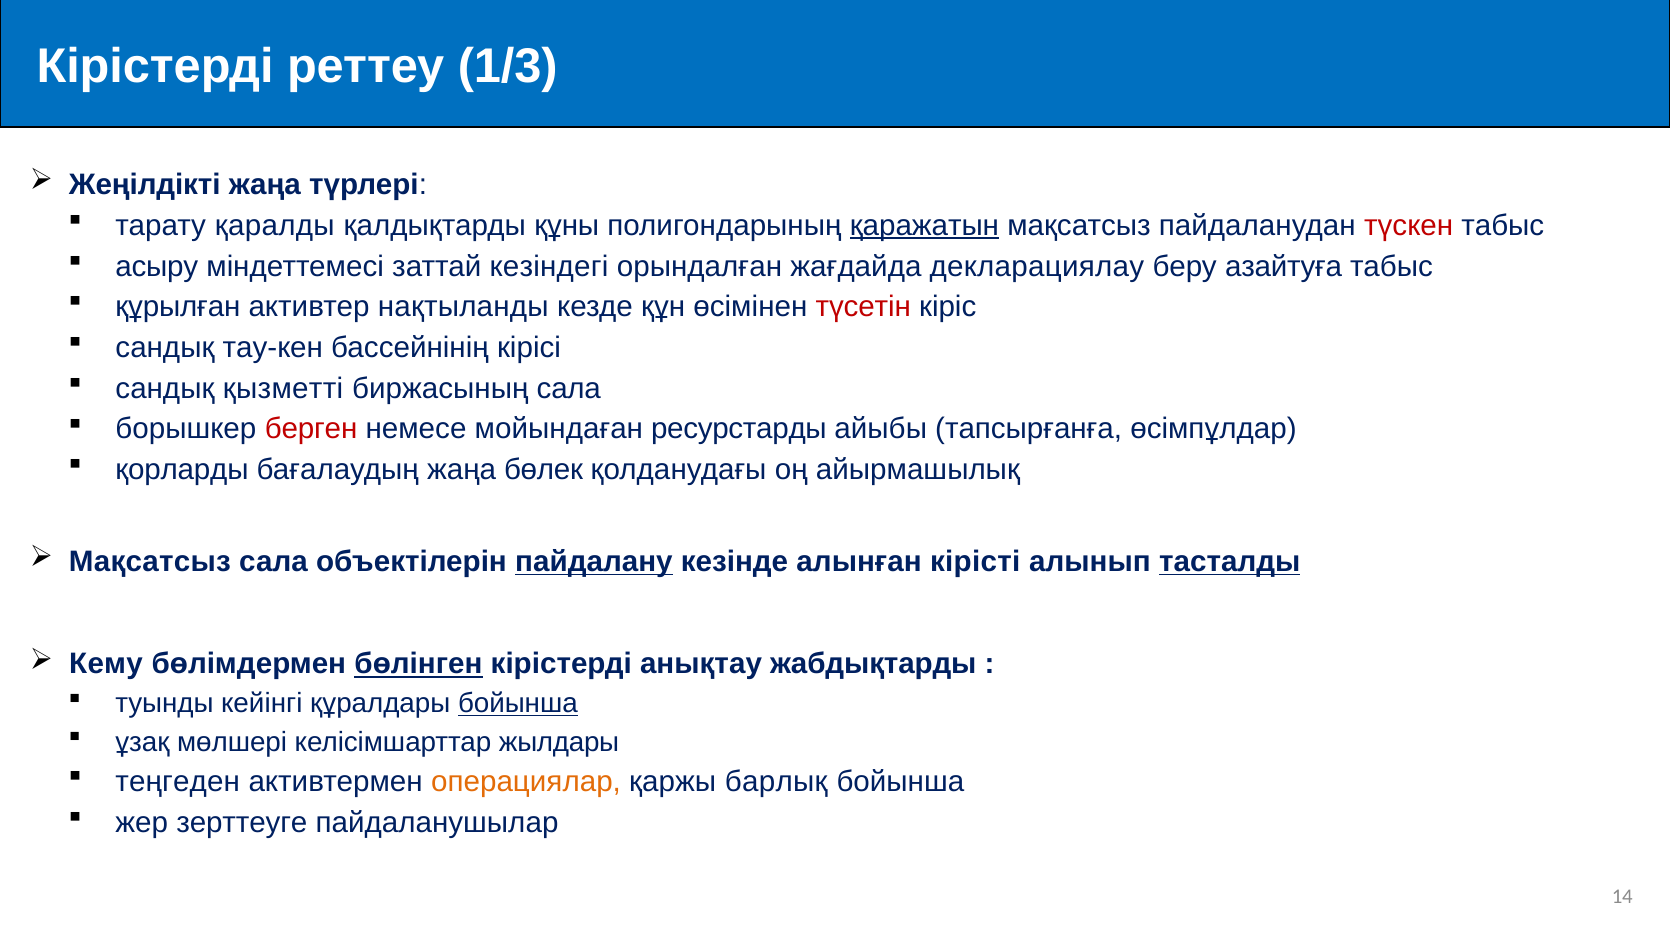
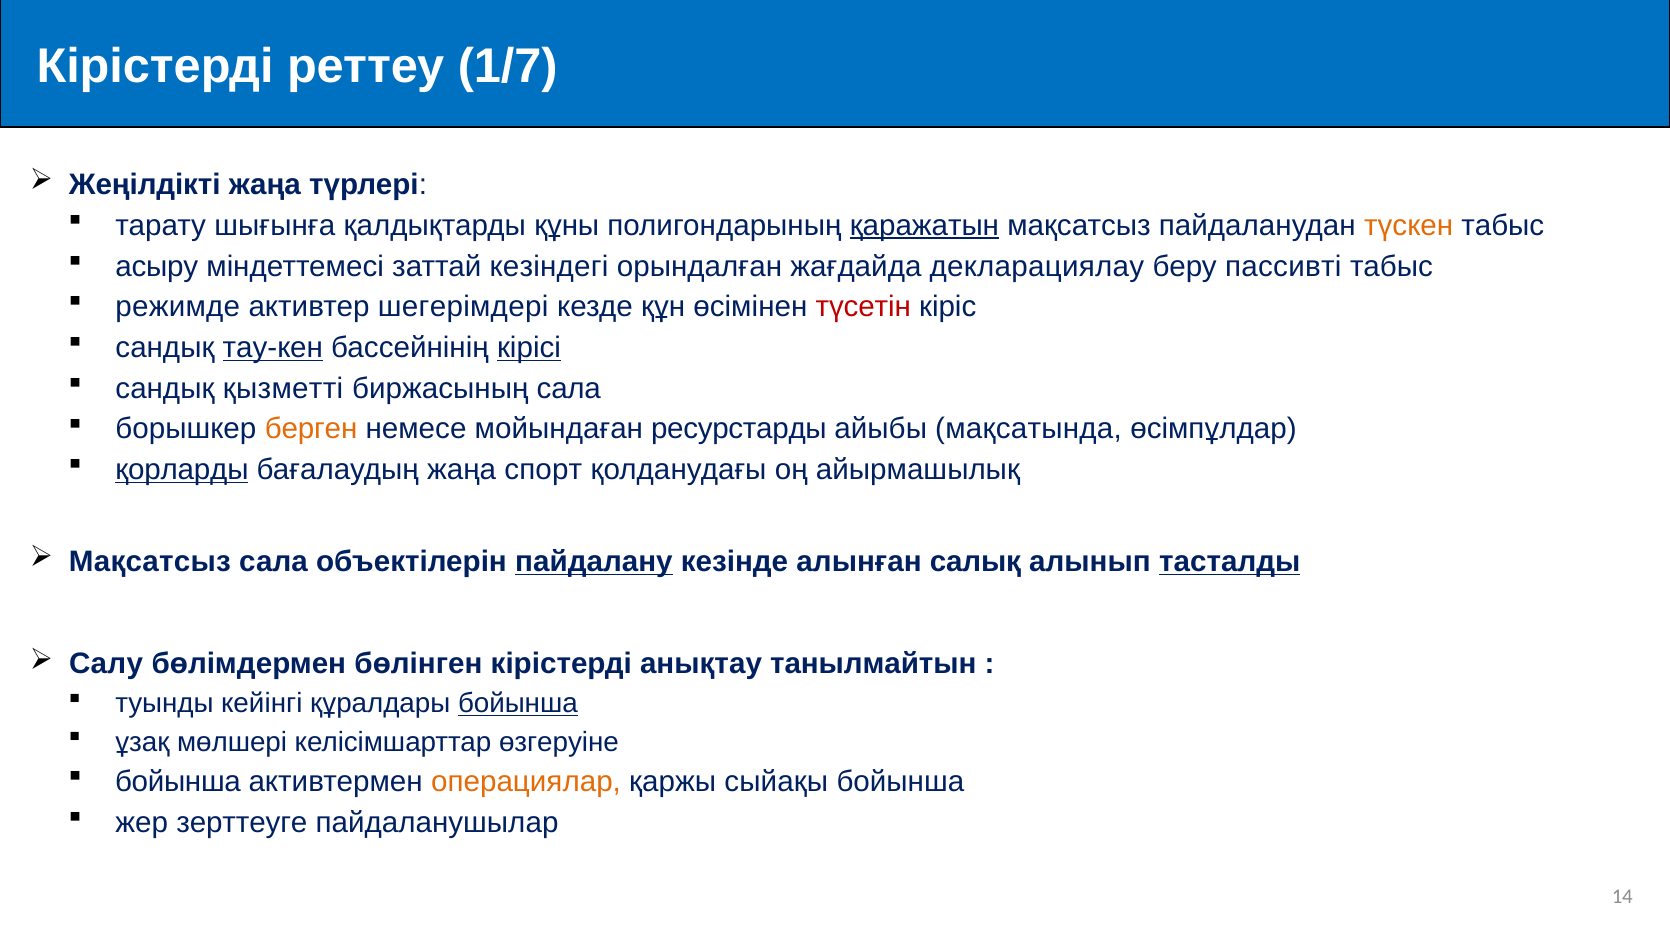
1/3: 1/3 -> 1/7
қаралды: қаралды -> шығынға
түскен colour: red -> orange
азайтуға: азайтуға -> пассивті
құрылған: құрылған -> режимде
нақтыланды: нақтыланды -> шегерімдері
тау-кен underline: none -> present
кірісі underline: none -> present
берген colour: red -> orange
тапсырғанға: тапсырғанға -> мақсатында
қорларды underline: none -> present
бөлек: бөлек -> спорт
кірісті: кірісті -> салық
Кему: Кему -> Салу
бөлінген underline: present -> none
жабдықтарды: жабдықтарды -> танылмайтын
жылдары: жылдары -> өзгеруіне
теңгеден at (178, 782): теңгеден -> бойынша
барлық: барлық -> сыйақы
